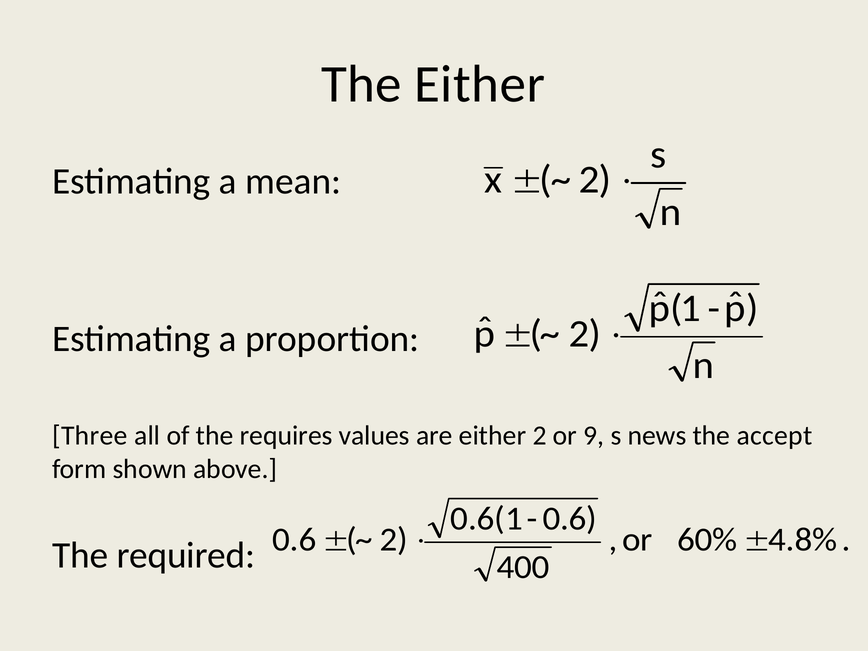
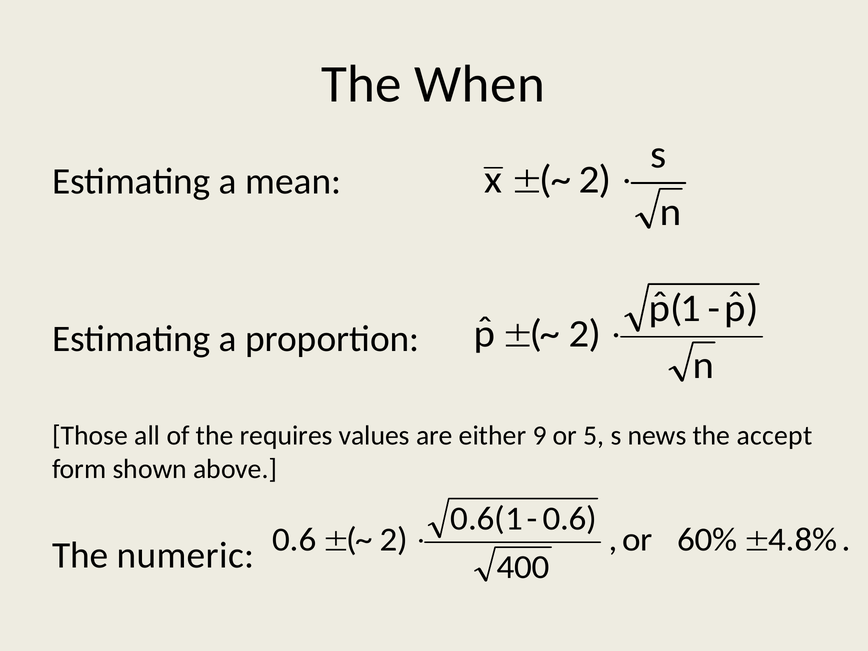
The Either: Either -> When
Three: Three -> Those
either 2: 2 -> 9
9: 9 -> 5
required: required -> numeric
